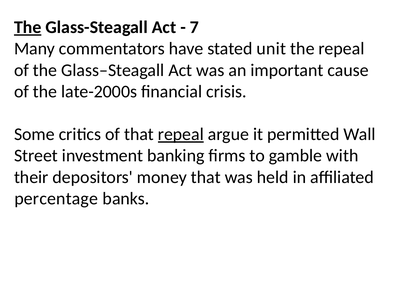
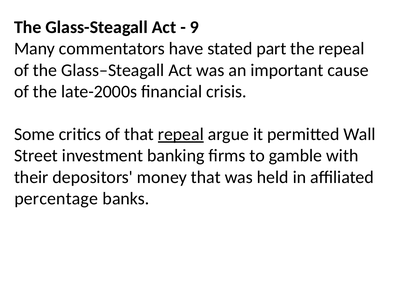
The at (28, 27) underline: present -> none
7: 7 -> 9
unit: unit -> part
